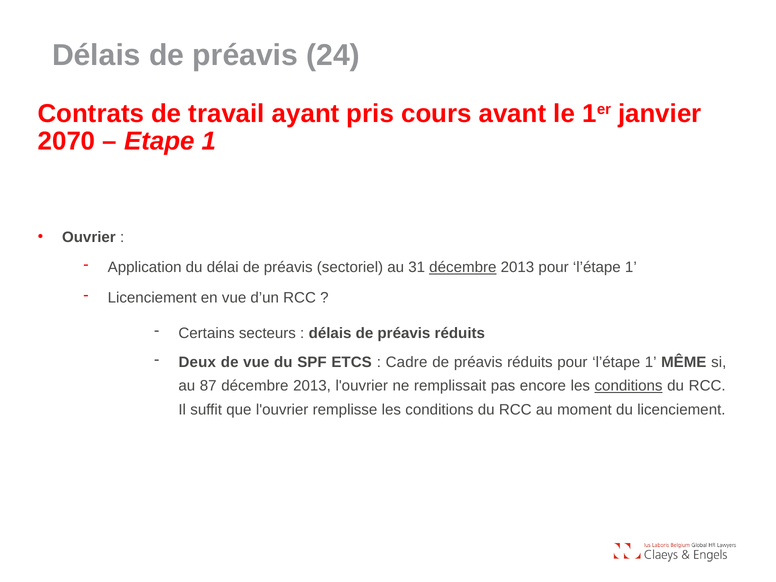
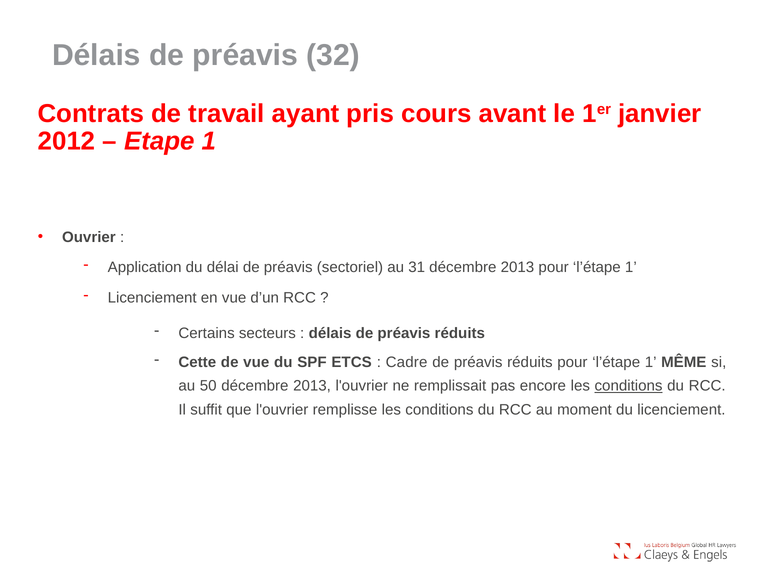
24: 24 -> 32
2070: 2070 -> 2012
décembre at (463, 267) underline: present -> none
Deux: Deux -> Cette
87: 87 -> 50
